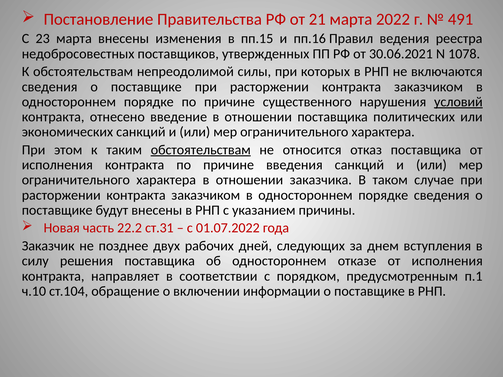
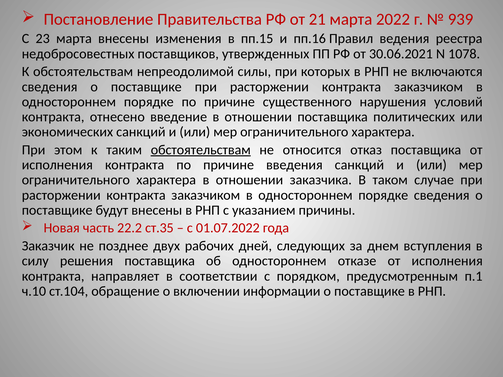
491: 491 -> 939
условий underline: present -> none
ст.31: ст.31 -> ст.35
